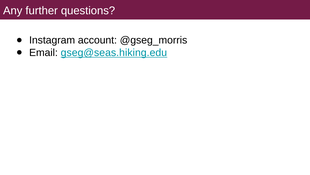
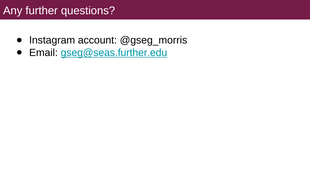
gseg@seas.hiking.edu: gseg@seas.hiking.edu -> gseg@seas.further.edu
